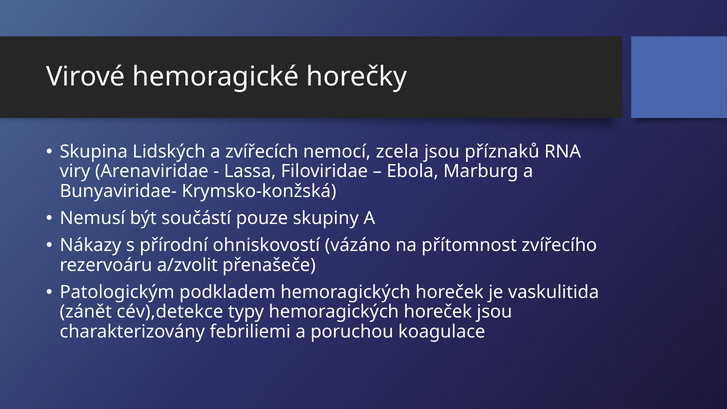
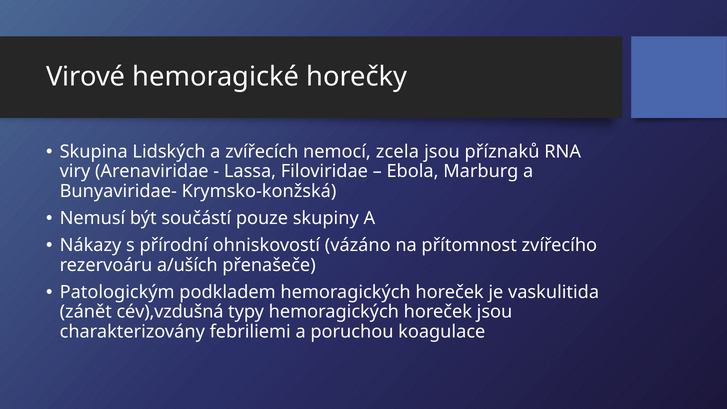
a/zvolit: a/zvolit -> a/uších
cév),detekce: cév),detekce -> cév),vzdušná
